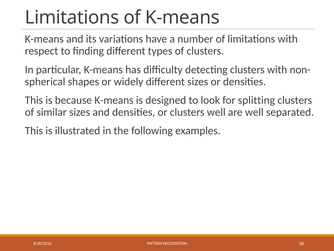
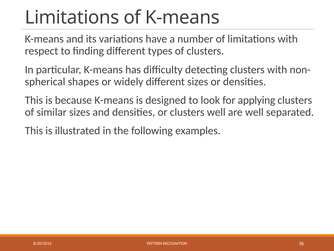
splitting: splitting -> applying
